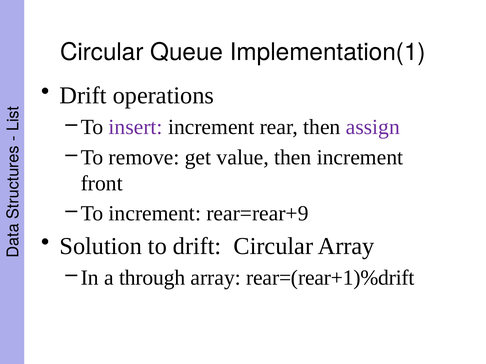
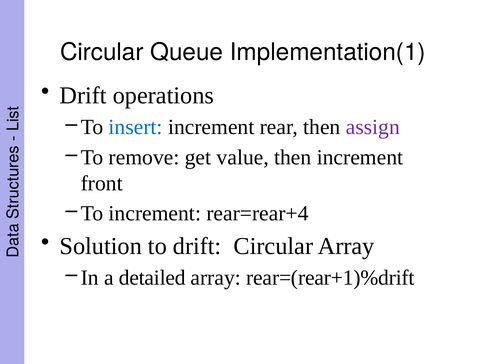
insert colour: purple -> blue
rear=rear+9: rear=rear+9 -> rear=rear+4
through: through -> detailed
